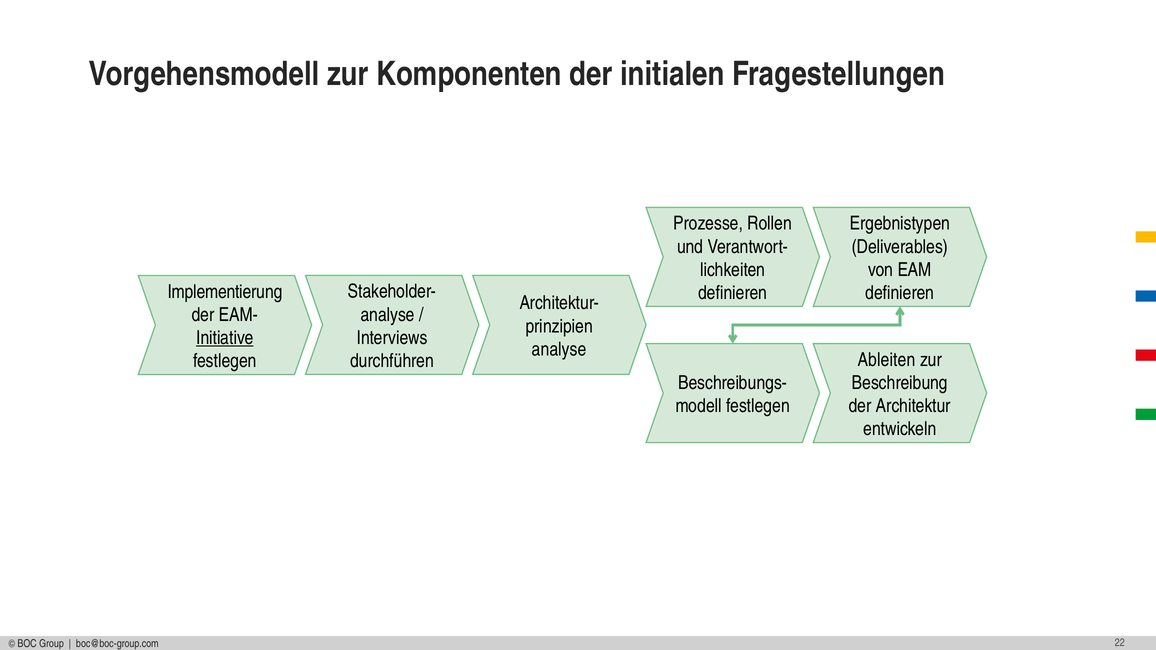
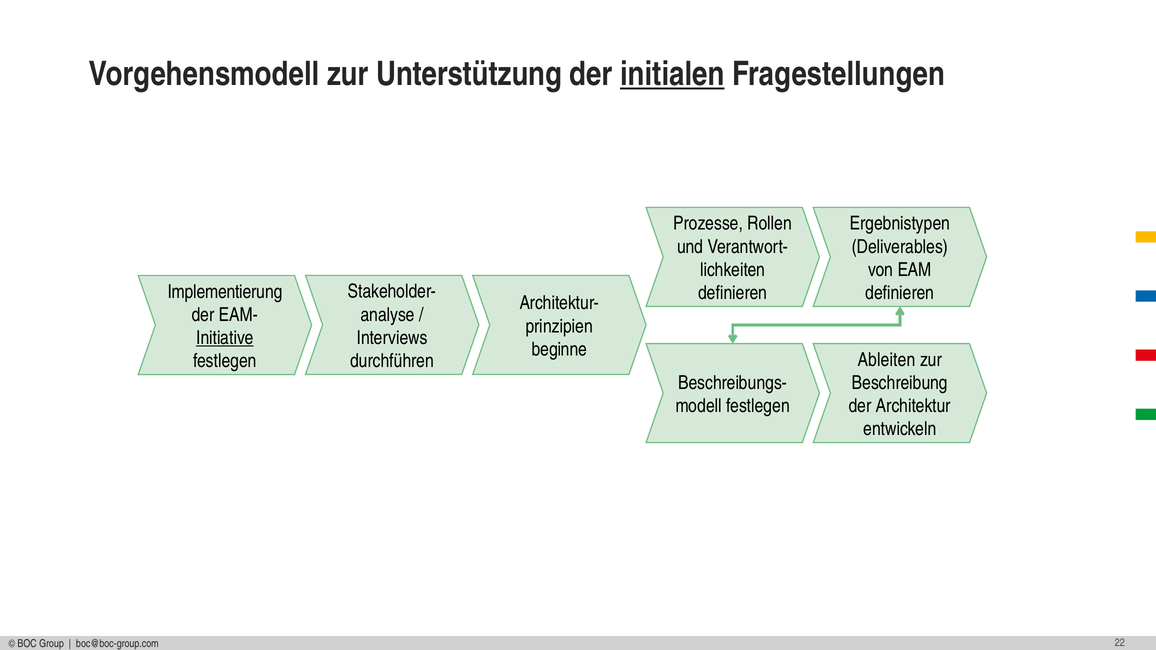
Komponenten: Komponenten -> Unterstützung
initialen underline: none -> present
analyse at (559, 349): analyse -> beginne
